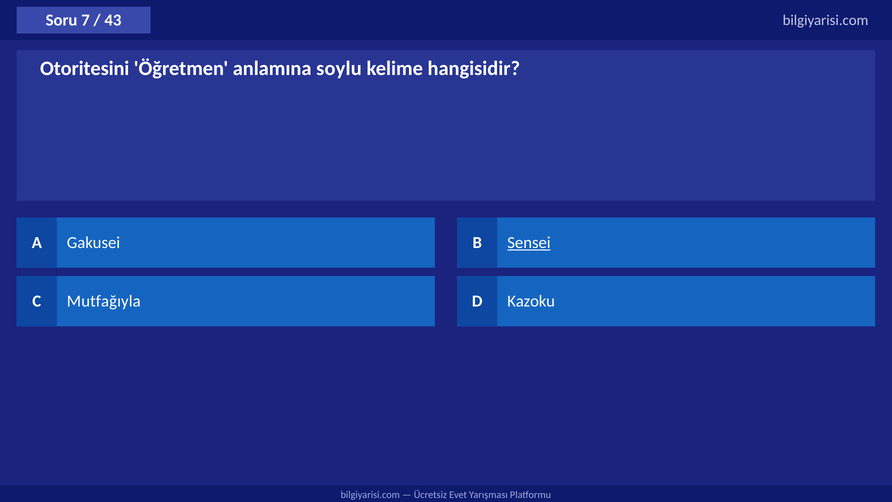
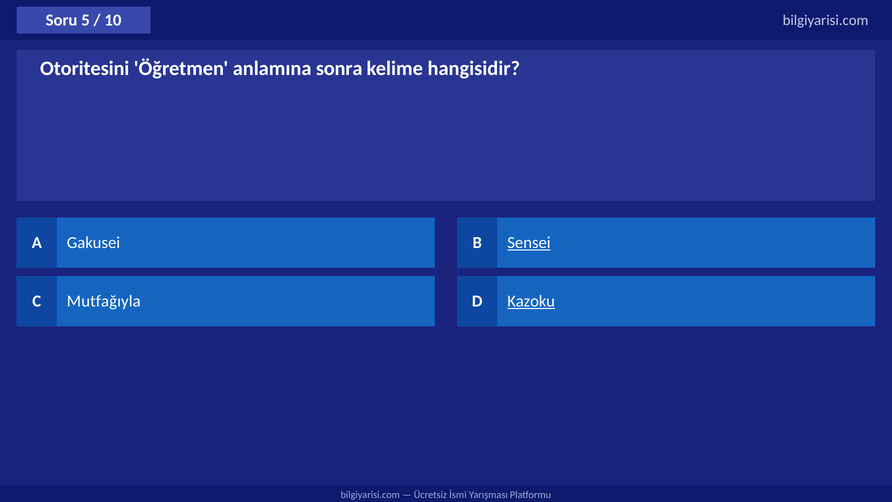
7: 7 -> 5
43: 43 -> 10
soylu: soylu -> sonra
Kazoku underline: none -> present
Evet: Evet -> İsmi
